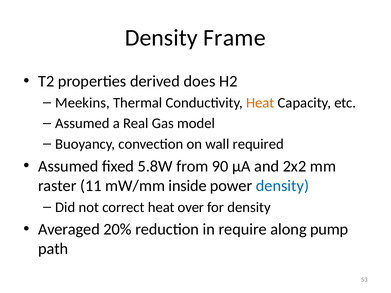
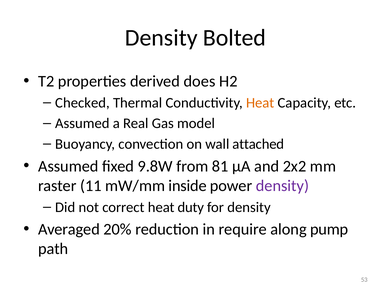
Frame: Frame -> Bolted
Meekins: Meekins -> Checked
required: required -> attached
5.8W: 5.8W -> 9.8W
90: 90 -> 81
density at (282, 186) colour: blue -> purple
over: over -> duty
